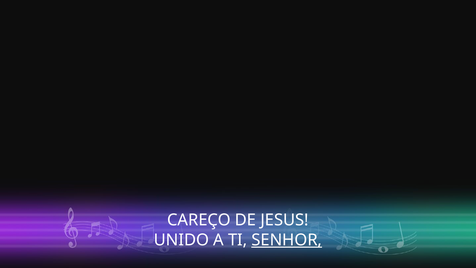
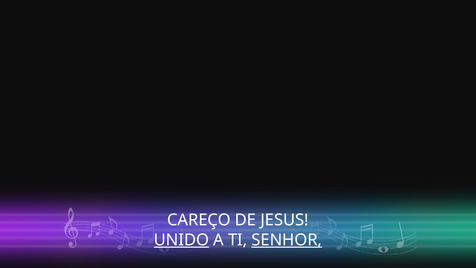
UNIDO underline: none -> present
